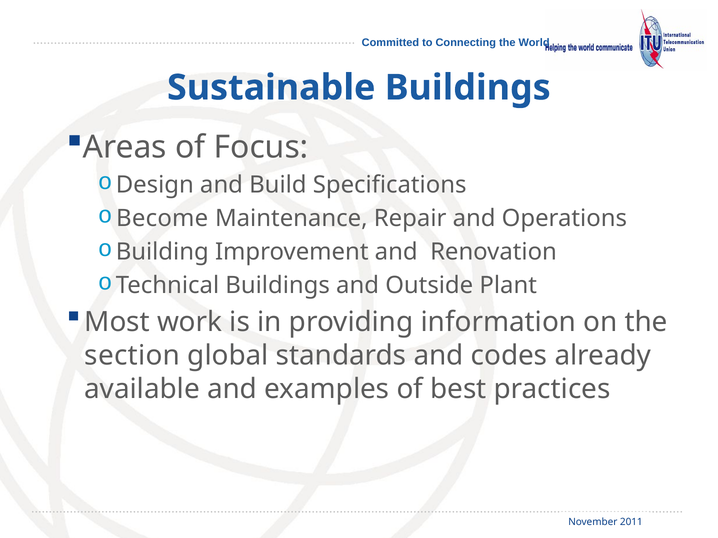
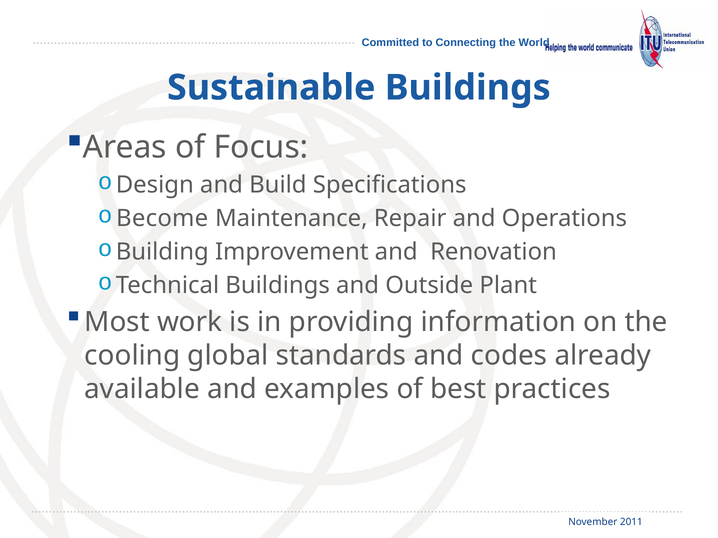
section: section -> cooling
